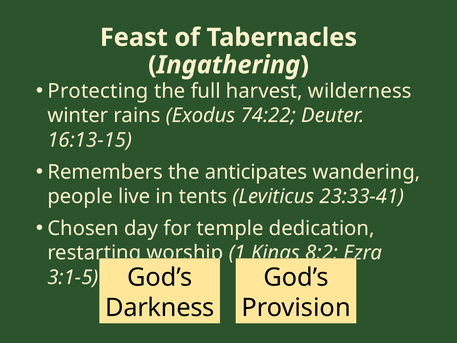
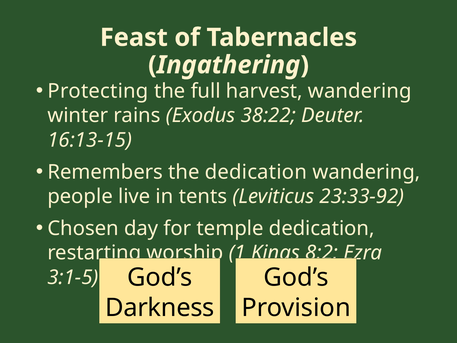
harvest wilderness: wilderness -> wandering
74:22: 74:22 -> 38:22
the anticipates: anticipates -> dedication
23:33-41: 23:33-41 -> 23:33-92
